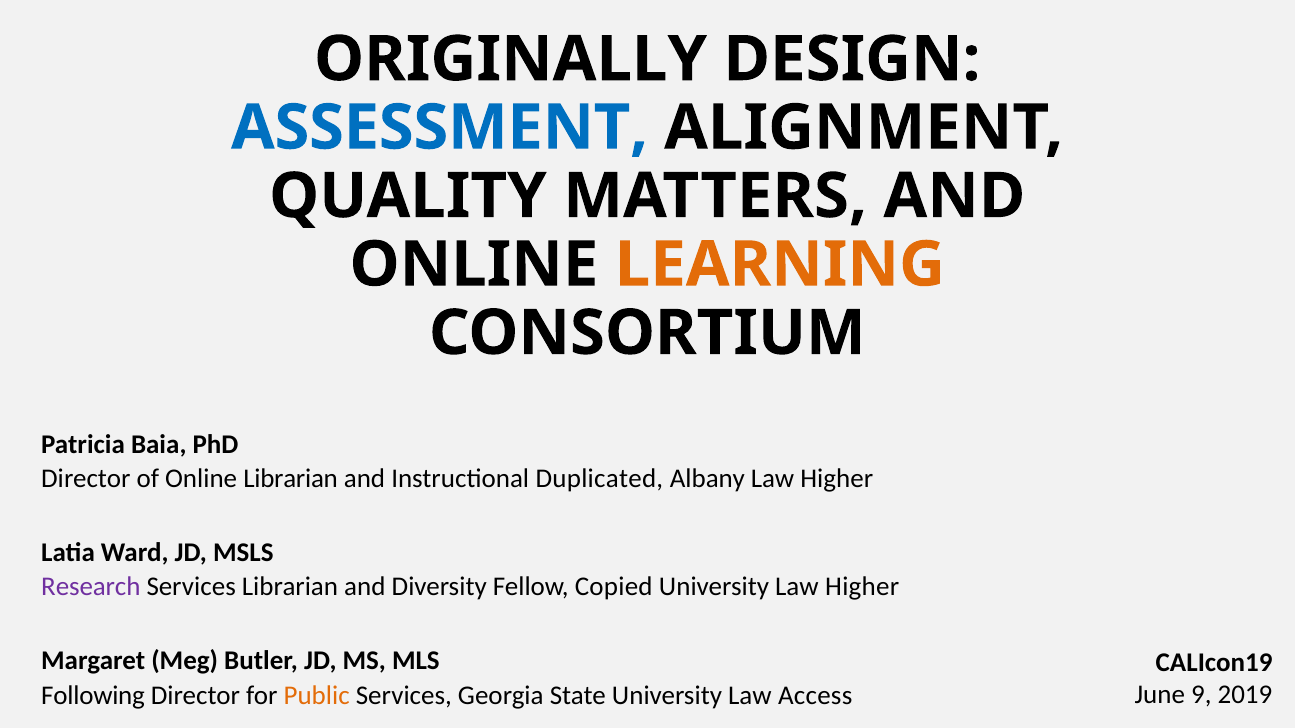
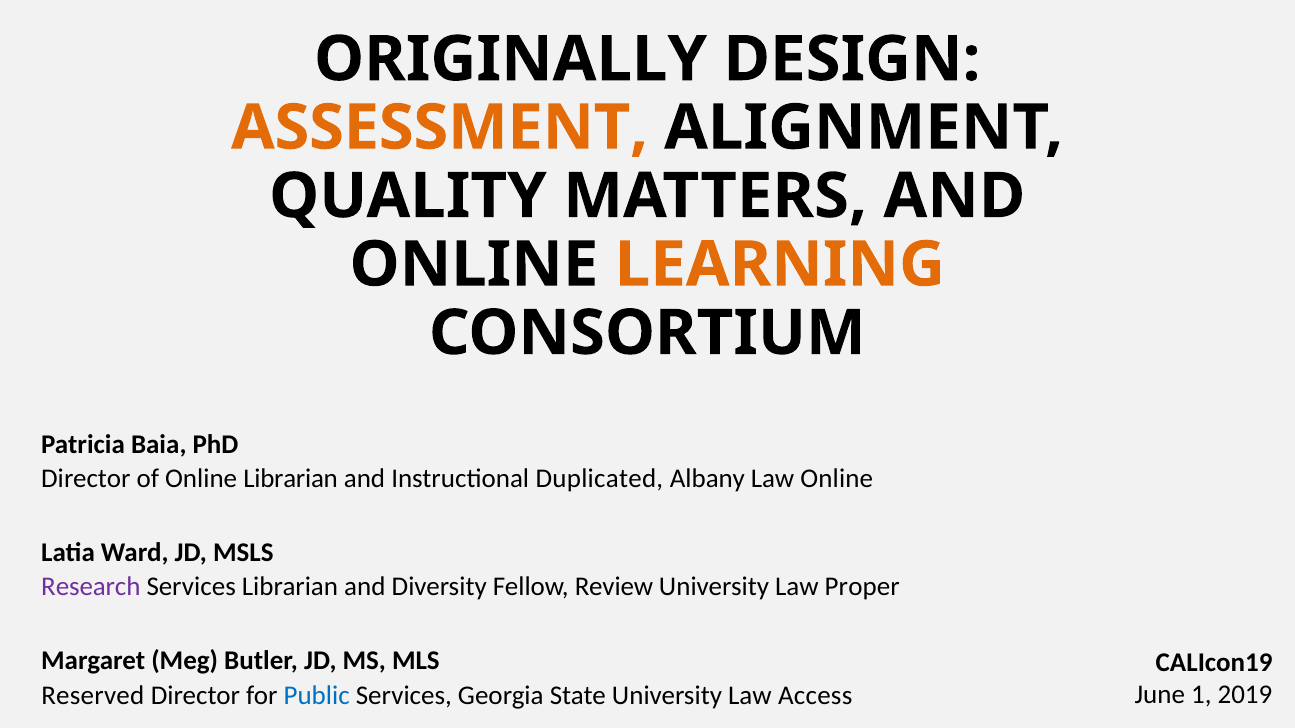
ASSESSMENT colour: blue -> orange
Albany Law Higher: Higher -> Online
Copied: Copied -> Review
University Law Higher: Higher -> Proper
9: 9 -> 1
Following: Following -> Reserved
Public colour: orange -> blue
